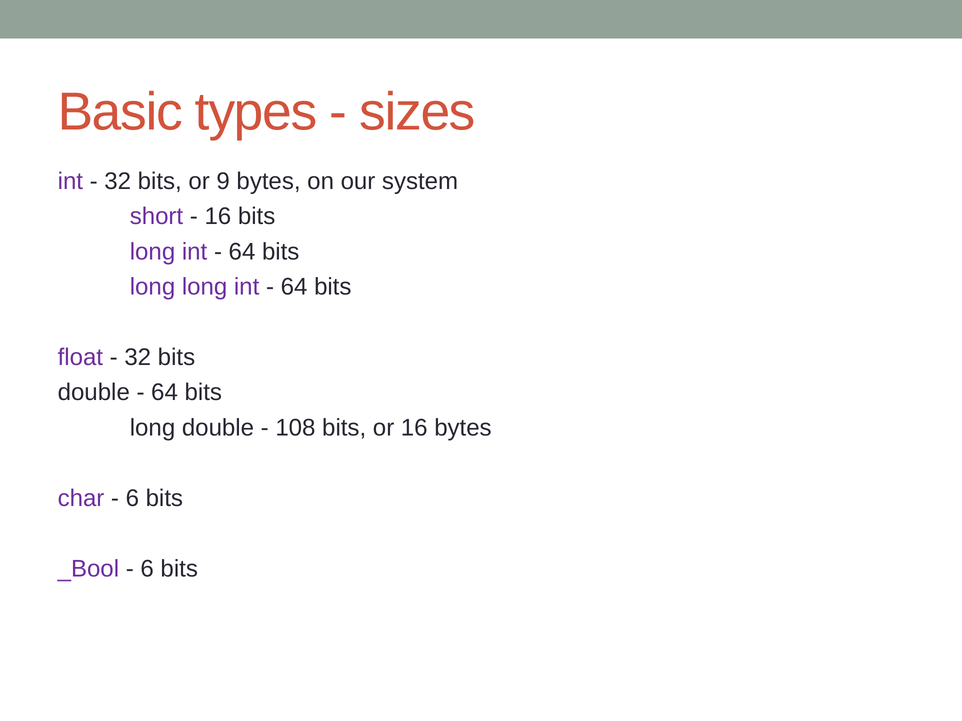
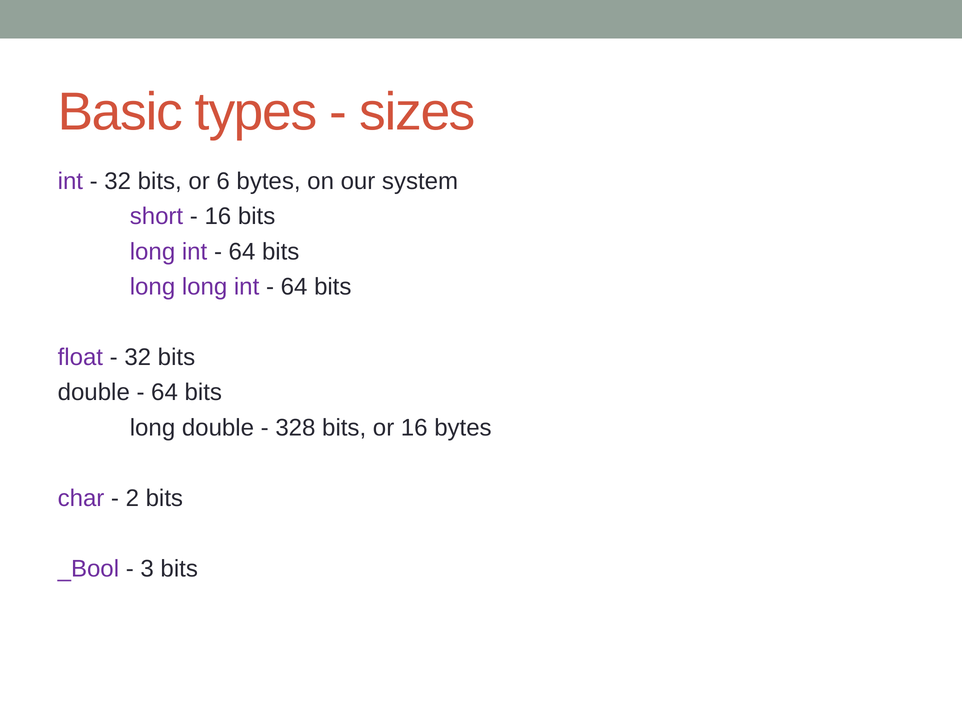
9: 9 -> 6
108: 108 -> 328
6 at (132, 499): 6 -> 2
6 at (147, 569): 6 -> 3
